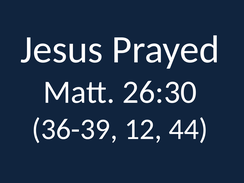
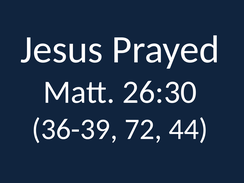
12: 12 -> 72
